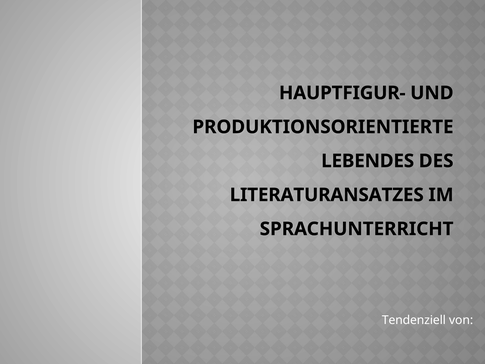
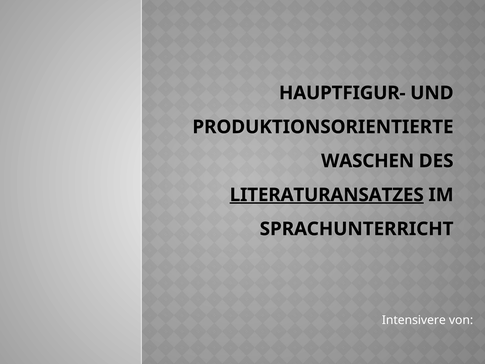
LEBENDES: LEBENDES -> WASCHEN
LITERATURANSATZES underline: none -> present
Tendenziell: Tendenziell -> Intensivere
